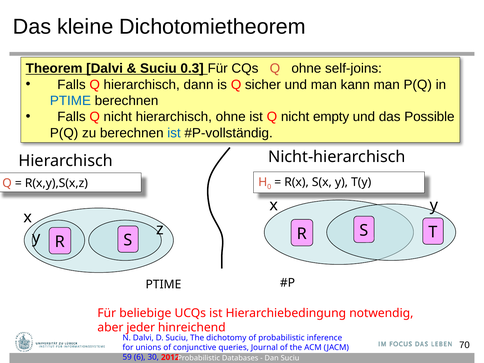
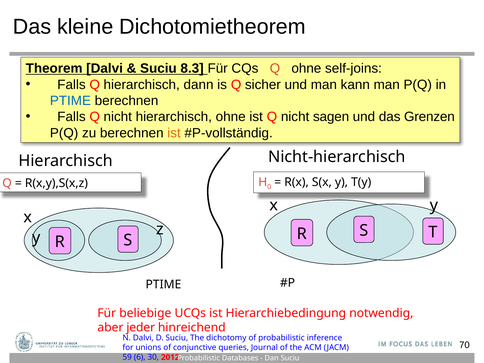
0.3: 0.3 -> 8.3
empty: empty -> sagen
Possible: Possible -> Grenzen
ist at (174, 133) colour: blue -> orange
